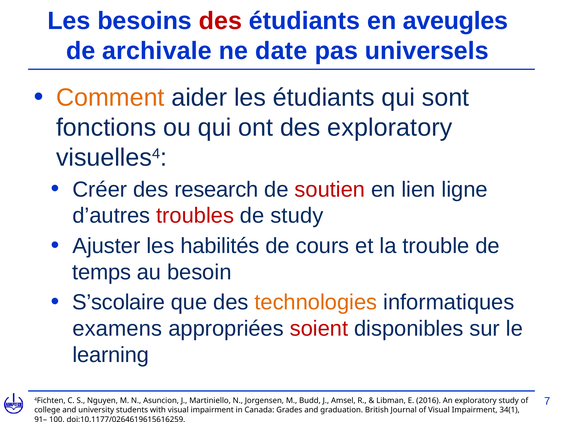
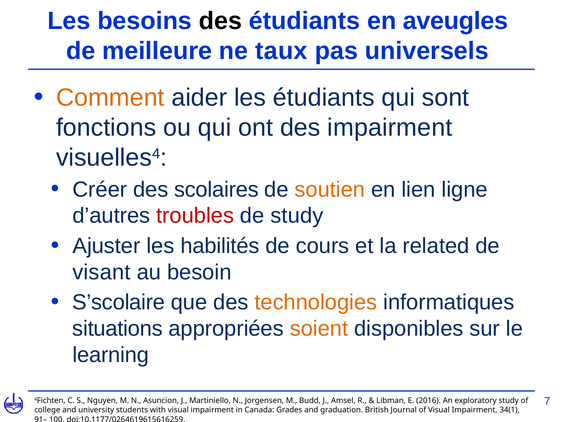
des at (220, 21) colour: red -> black
archivale: archivale -> meilleure
date: date -> taux
des exploratory: exploratory -> impairment
research: research -> scolaires
soutien colour: red -> orange
trouble: trouble -> related
temps: temps -> visant
examens: examens -> situations
soient colour: red -> orange
